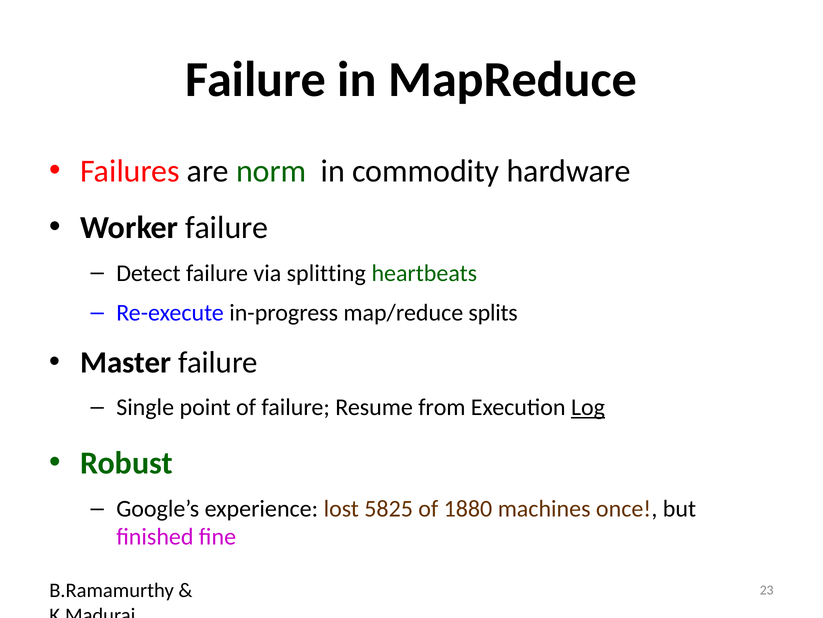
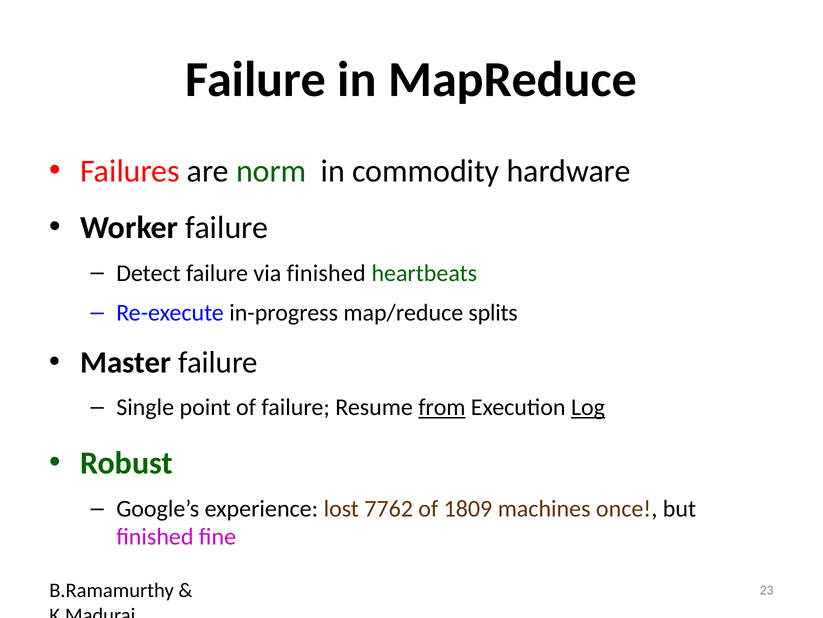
via splitting: splitting -> finished
from underline: none -> present
5825: 5825 -> 7762
1880: 1880 -> 1809
